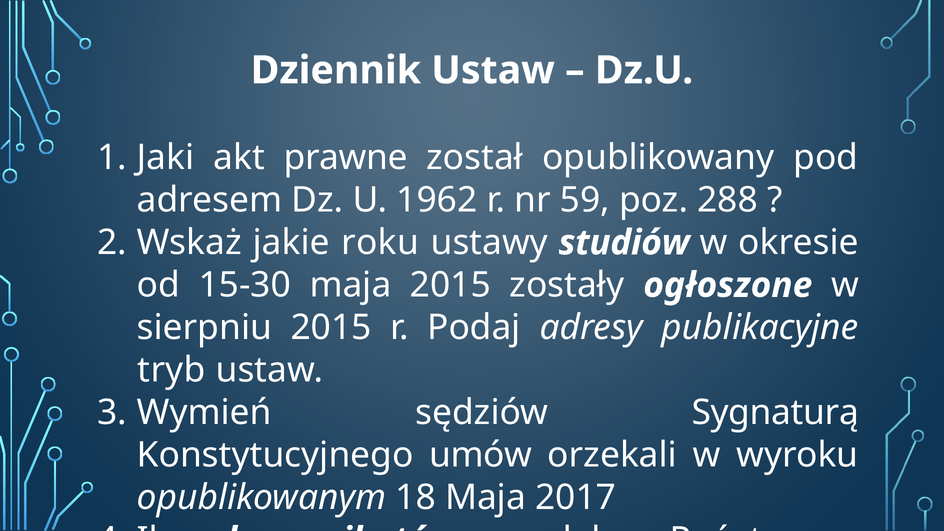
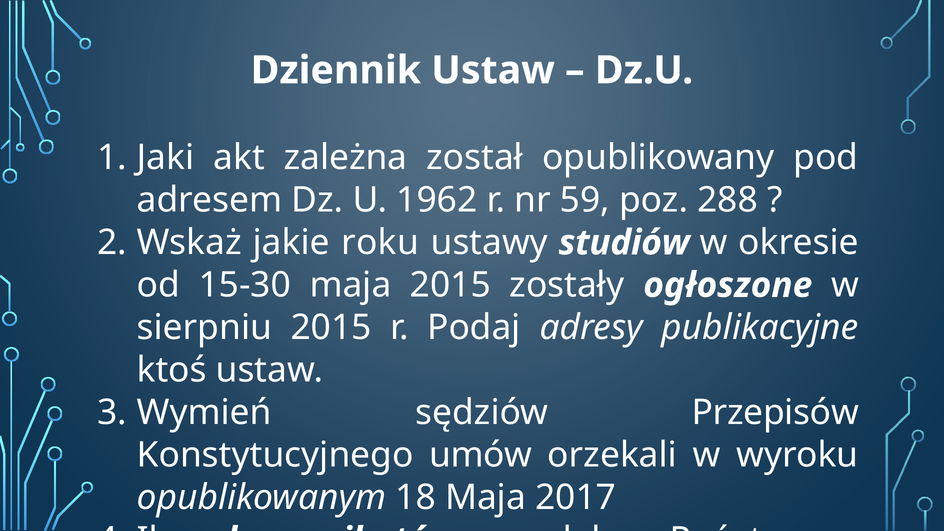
prawne: prawne -> zależna
tryb: tryb -> ktoś
Sygnaturą: Sygnaturą -> Przepisów
